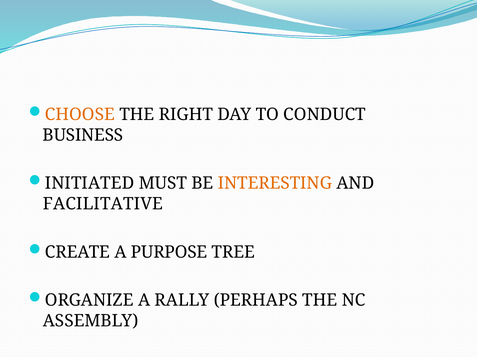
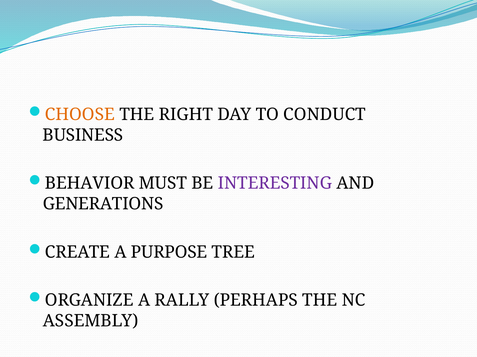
INITIATED: INITIATED -> BEHAVIOR
INTERESTING colour: orange -> purple
FACILITATIVE: FACILITATIVE -> GENERATIONS
